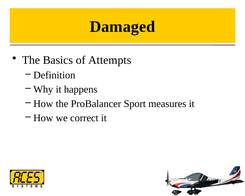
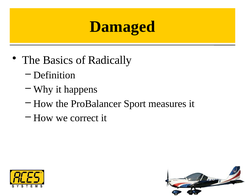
Attempts: Attempts -> Radically
